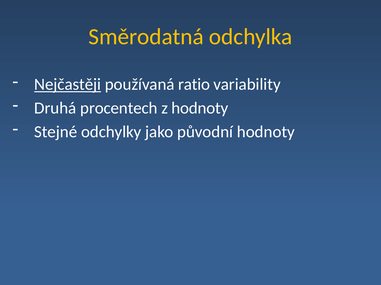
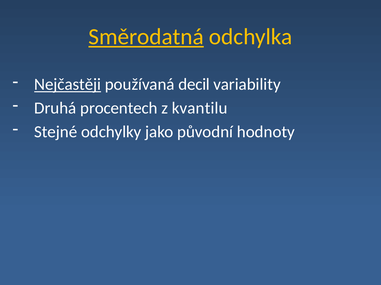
Směrodatná underline: none -> present
ratio: ratio -> decil
z hodnoty: hodnoty -> kvantilu
